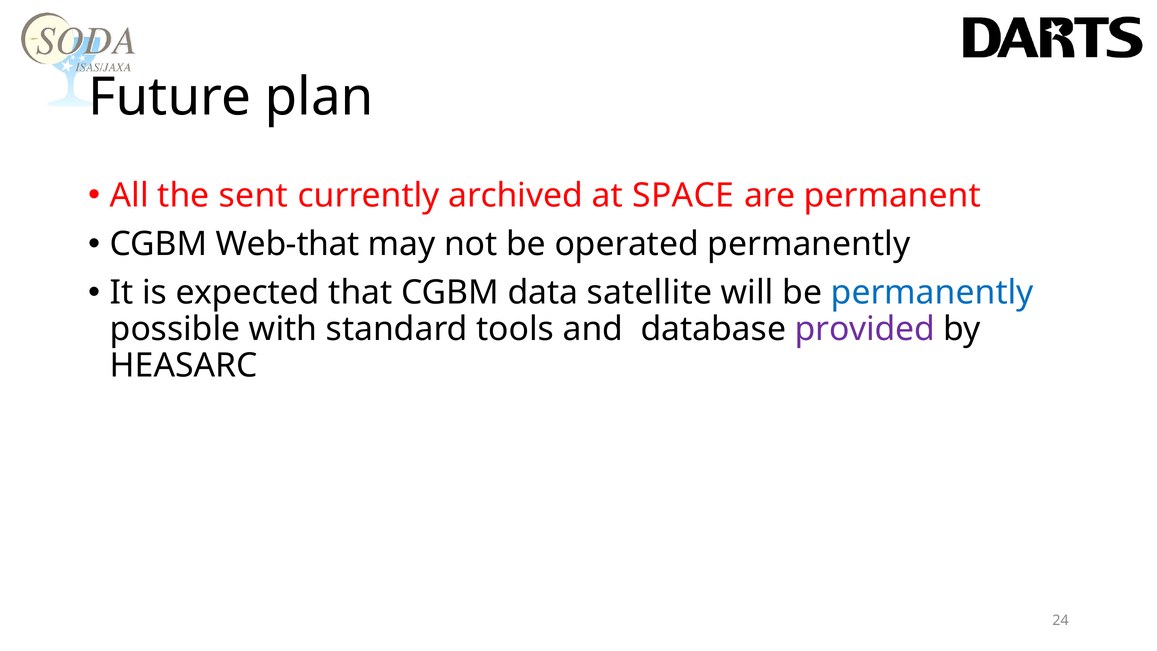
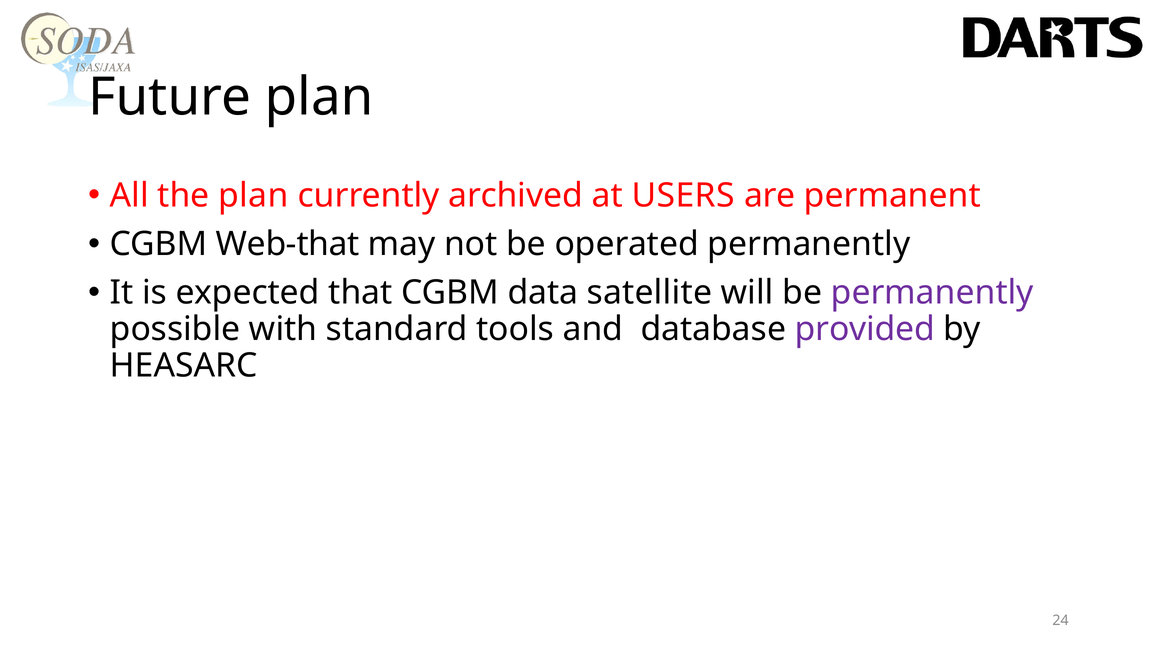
the sent: sent -> plan
SPACE: SPACE -> USERS
permanently at (932, 293) colour: blue -> purple
